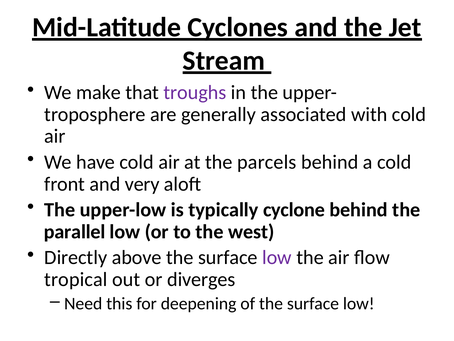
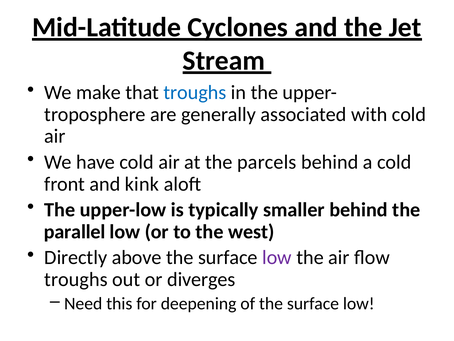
troughs at (195, 93) colour: purple -> blue
very: very -> kink
cyclone: cyclone -> smaller
tropical at (76, 279): tropical -> troughs
